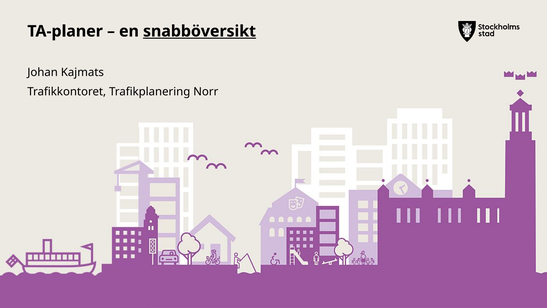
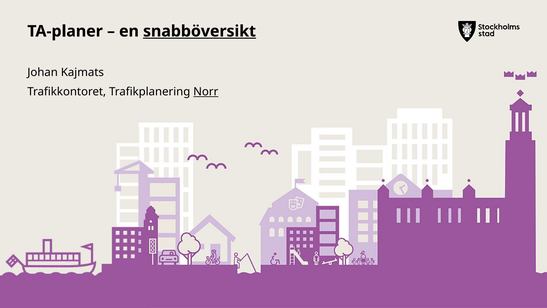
Norr underline: none -> present
